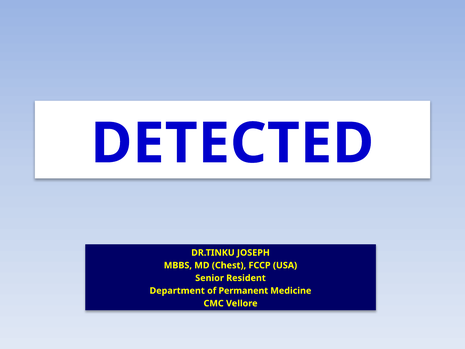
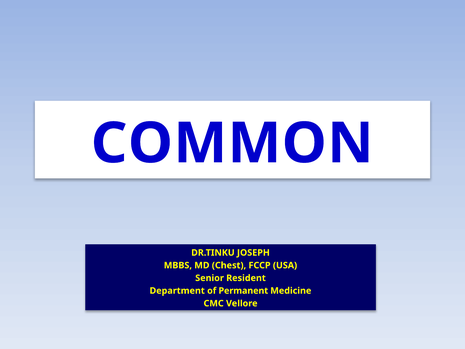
DETECTED: DETECTED -> COMMON
